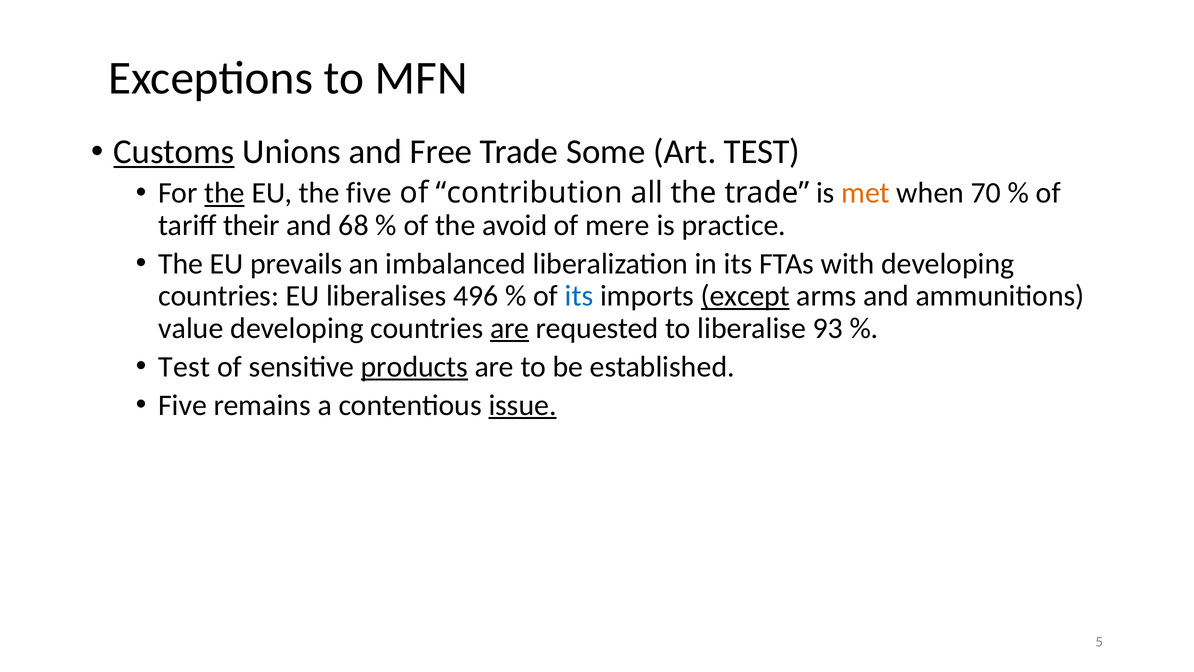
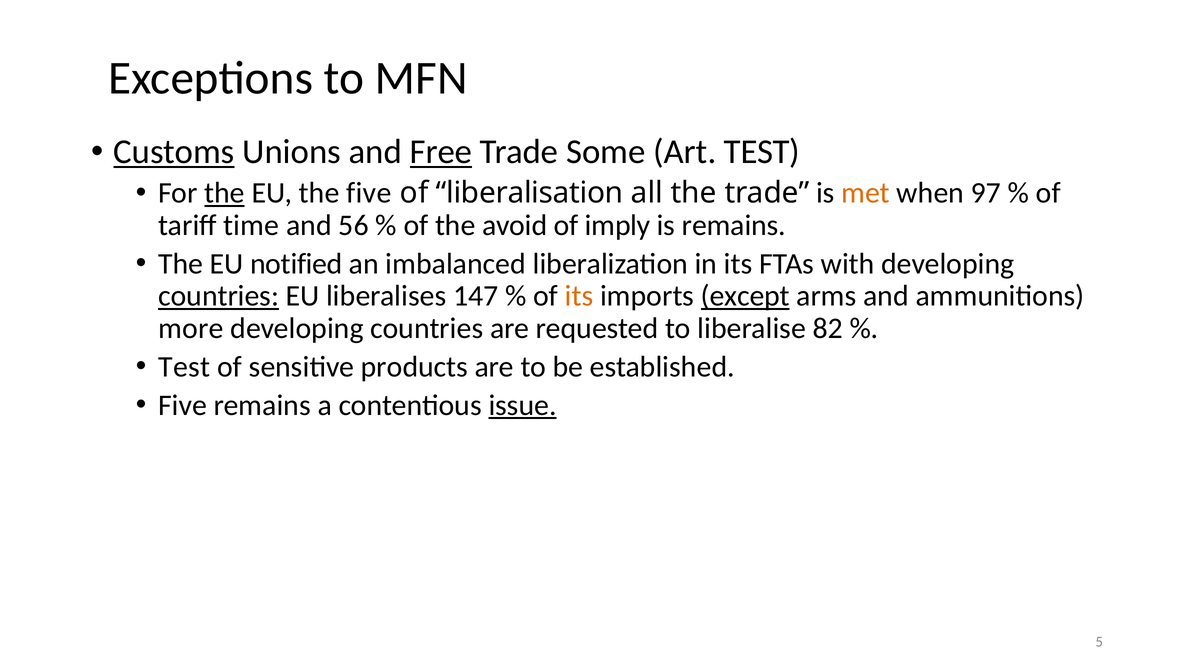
Free underline: none -> present
contribution: contribution -> liberalisation
70: 70 -> 97
their: their -> time
68: 68 -> 56
mere: mere -> imply
is practice: practice -> remains
prevails: prevails -> notified
countries at (219, 296) underline: none -> present
496: 496 -> 147
its at (579, 296) colour: blue -> orange
value: value -> more
are at (510, 328) underline: present -> none
93: 93 -> 82
products underline: present -> none
